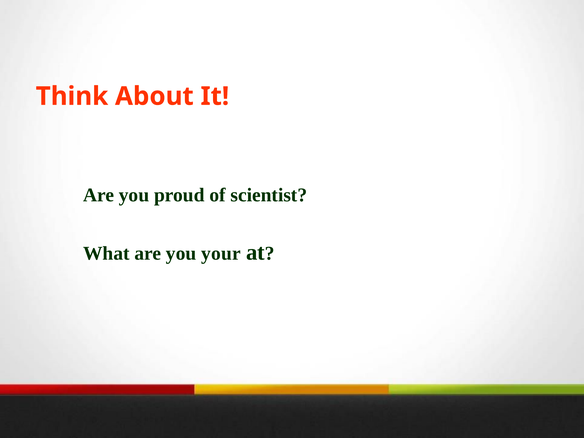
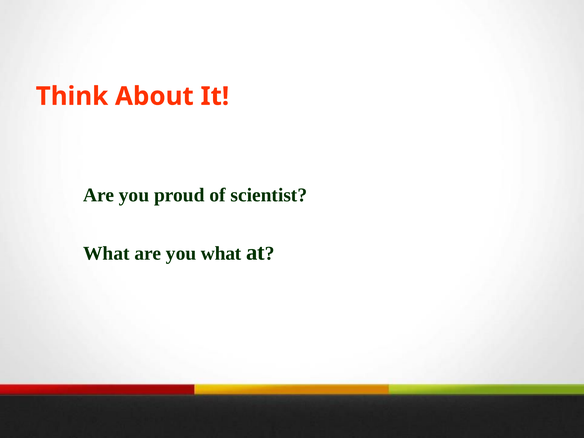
you your: your -> what
